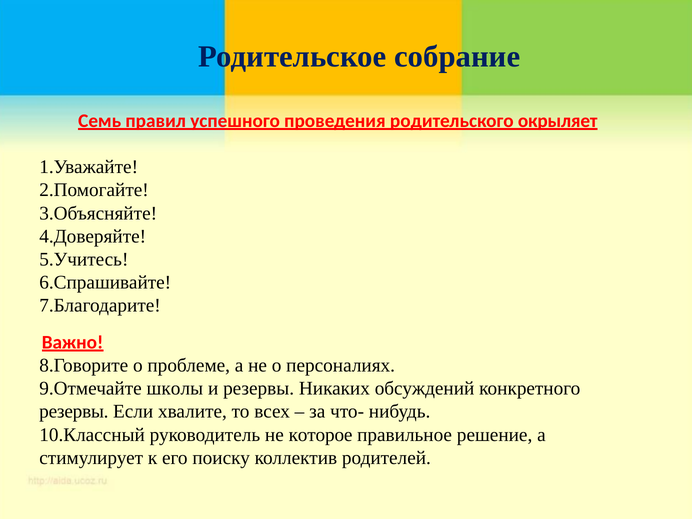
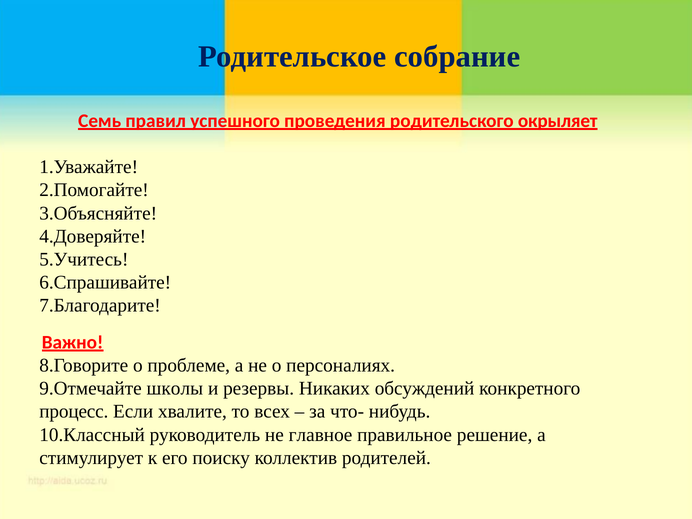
резервы at (74, 412): резервы -> процесс
которое: которое -> главное
